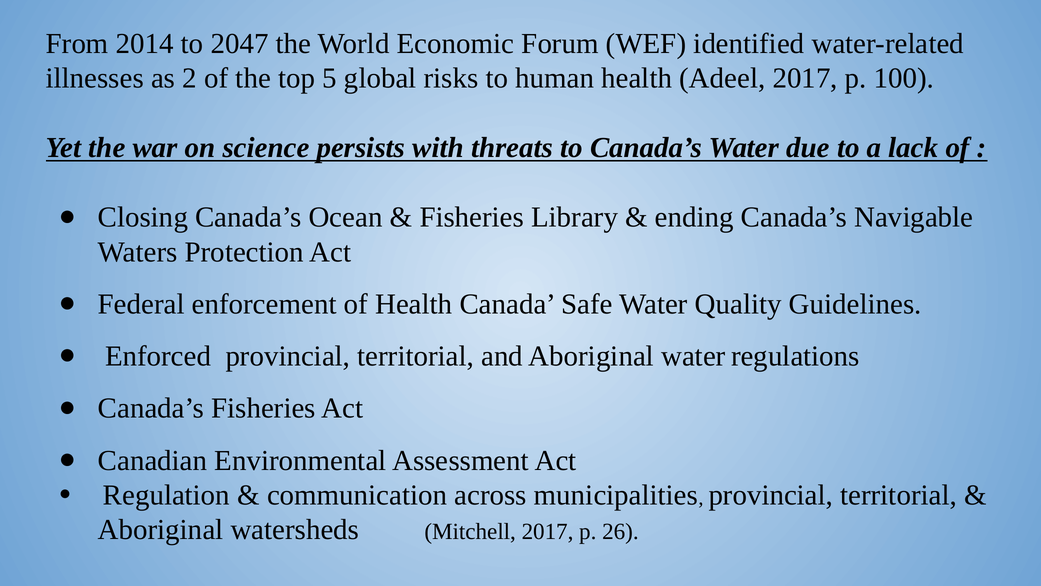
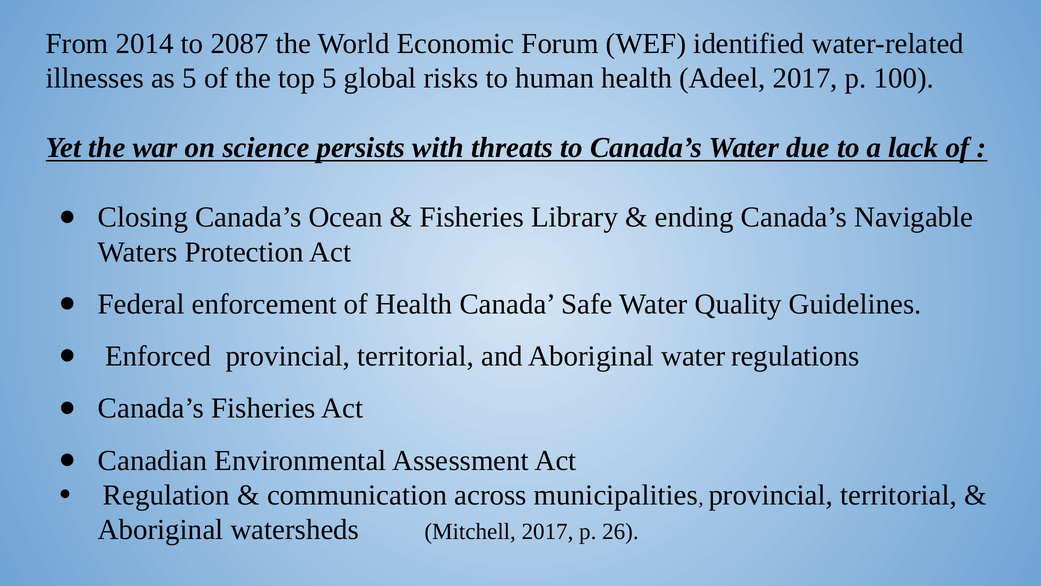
2047: 2047 -> 2087
as 2: 2 -> 5
